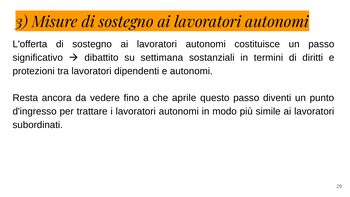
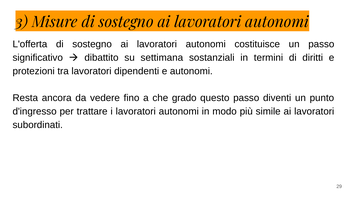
aprile: aprile -> grado
